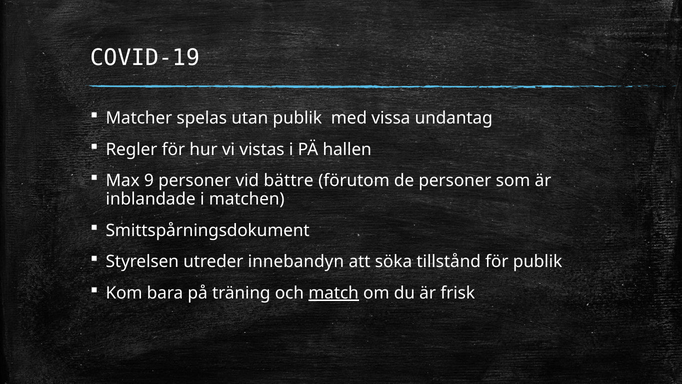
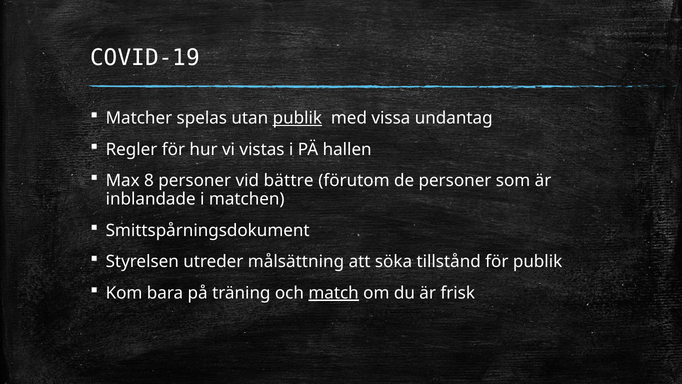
publik at (297, 118) underline: none -> present
9: 9 -> 8
innebandyn: innebandyn -> målsättning
